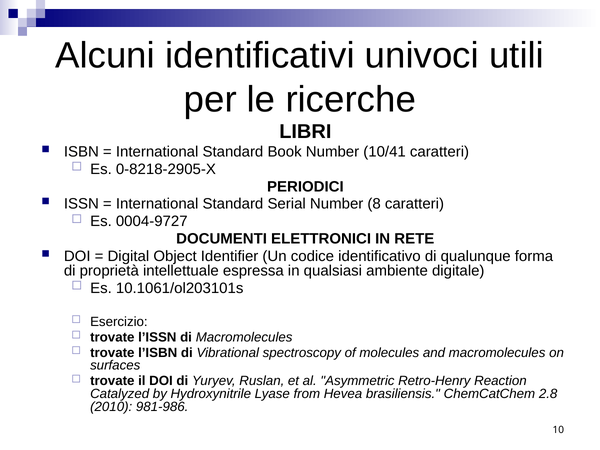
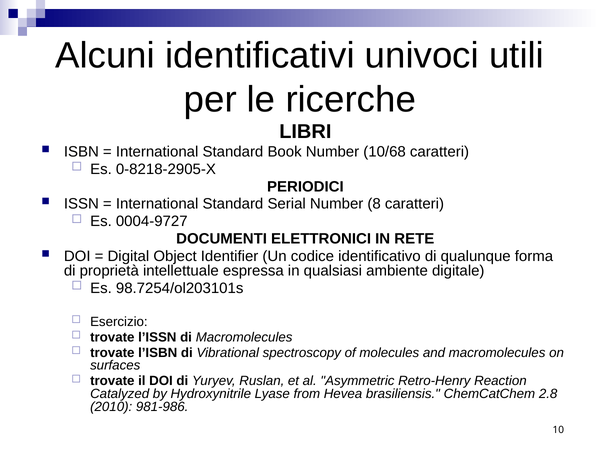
10/41: 10/41 -> 10/68
10.1061/ol203101s: 10.1061/ol203101s -> 98.7254/ol203101s
